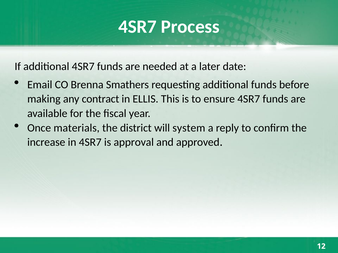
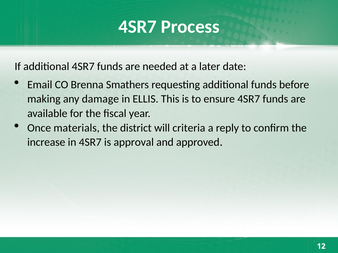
contract: contract -> damage
system: system -> criteria
